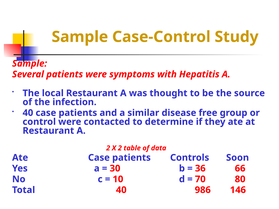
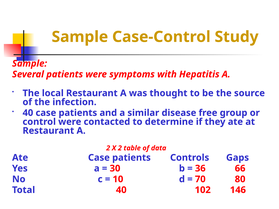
Soon: Soon -> Gaps
986: 986 -> 102
